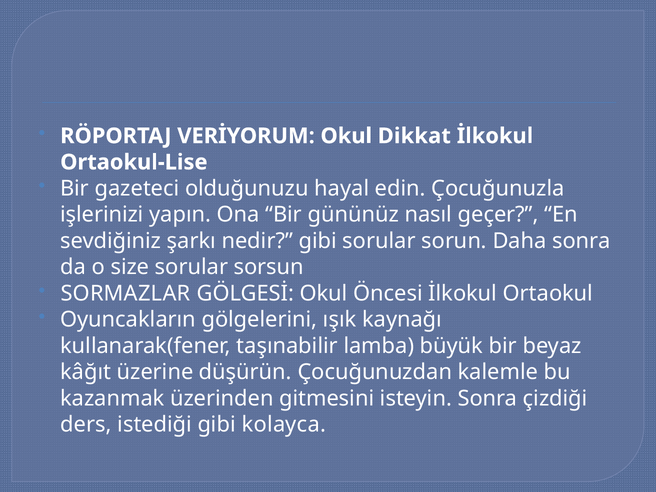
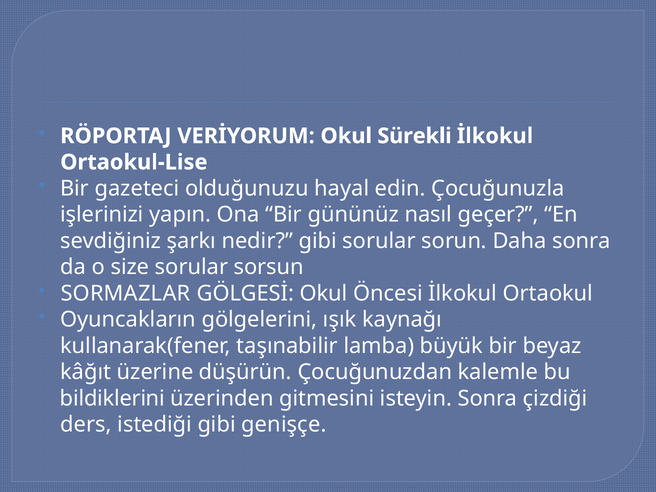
Dikkat: Dikkat -> Sürekli
kazanmak: kazanmak -> bildiklerini
kolayca: kolayca -> genişçe
